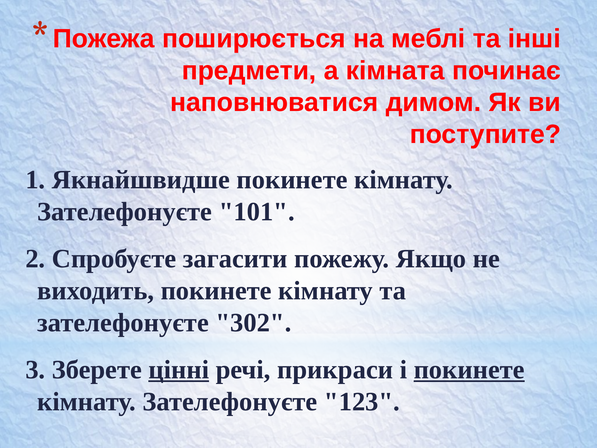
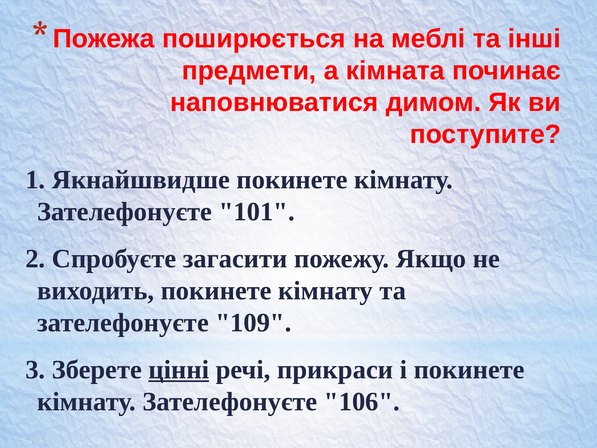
302: 302 -> 109
покинете at (469, 370) underline: present -> none
123: 123 -> 106
